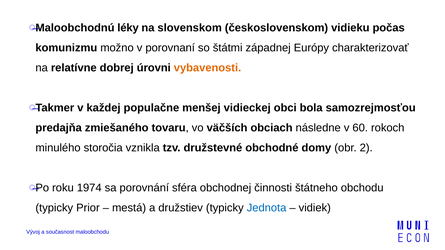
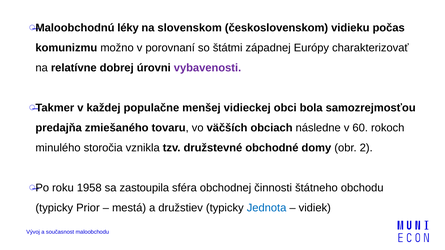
vybavenosti colour: orange -> purple
1974: 1974 -> 1958
porovnání: porovnání -> zastoupila
